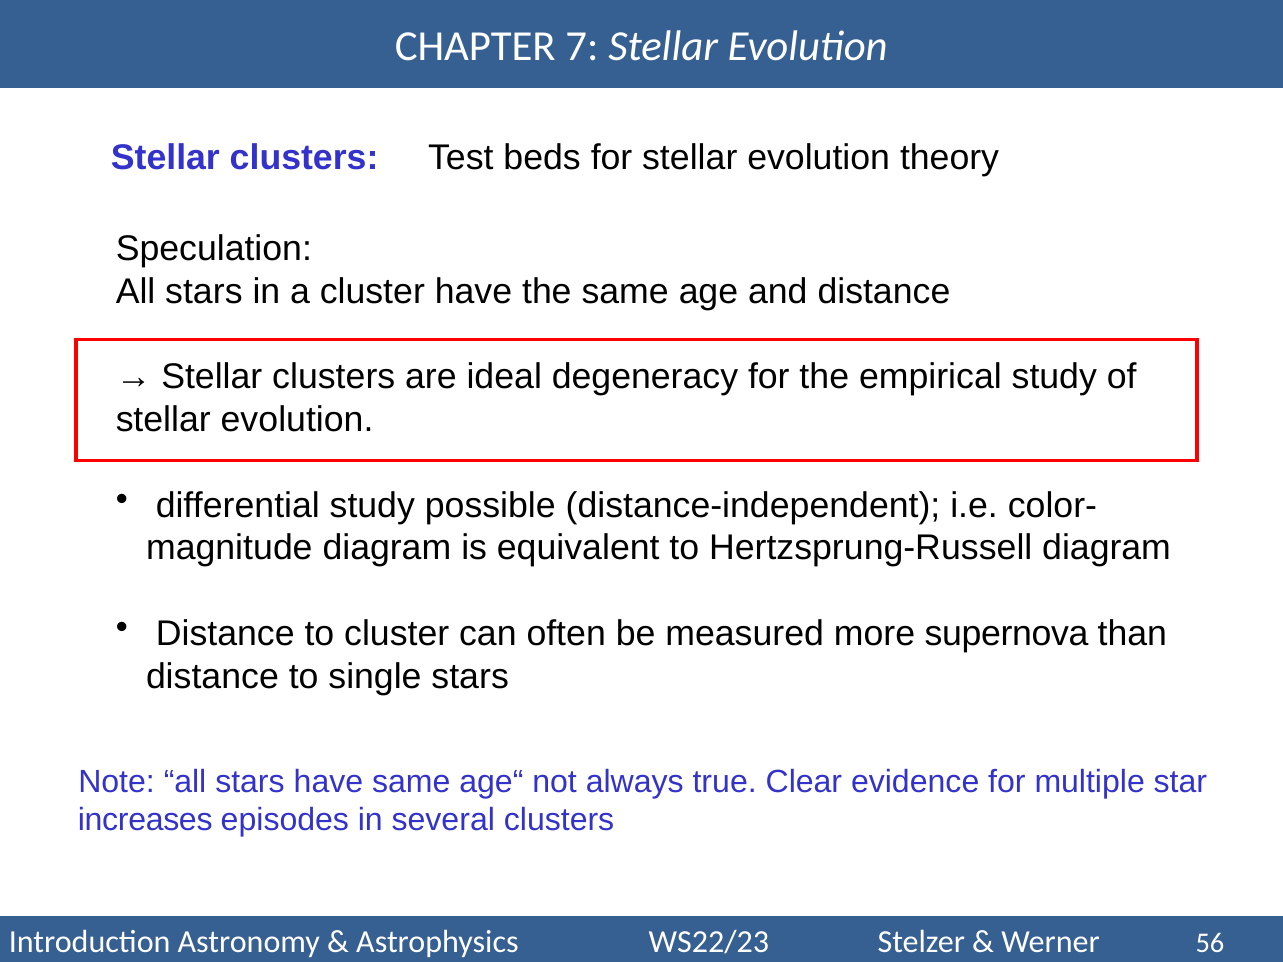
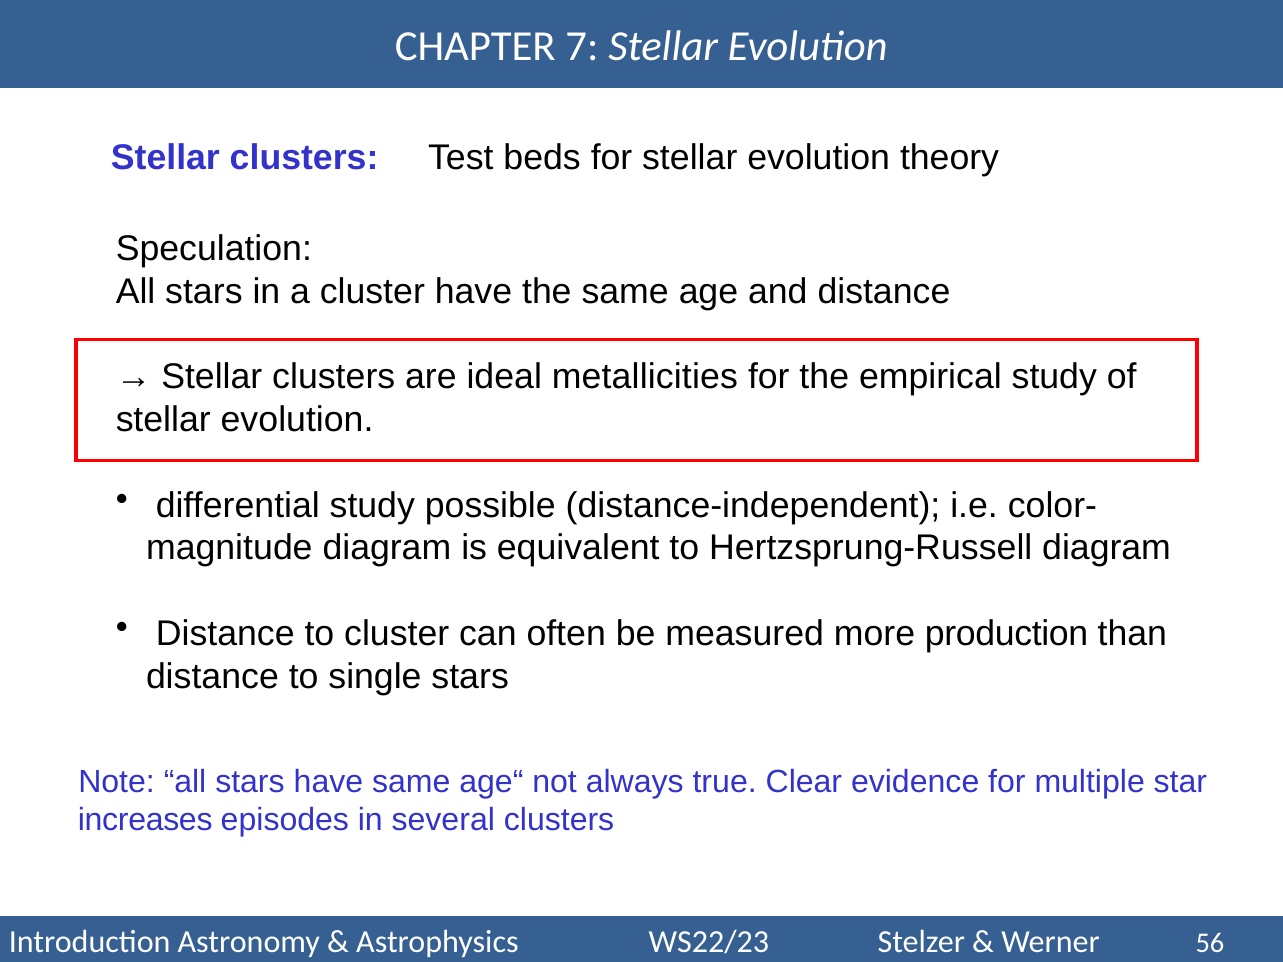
degeneracy: degeneracy -> metallicities
supernova: supernova -> production
